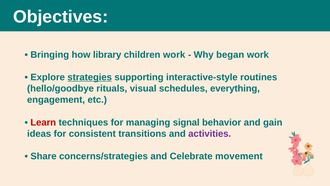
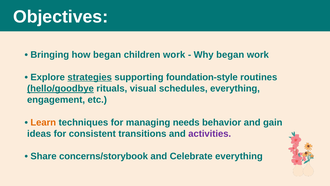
how library: library -> began
interactive-style: interactive-style -> foundation-style
hello/goodbye underline: none -> present
Learn colour: red -> orange
signal: signal -> needs
concerns/strategies: concerns/strategies -> concerns/storybook
Celebrate movement: movement -> everything
